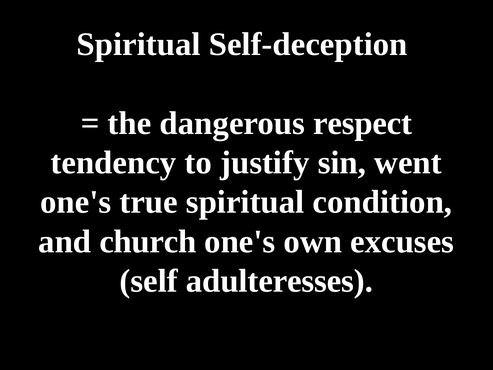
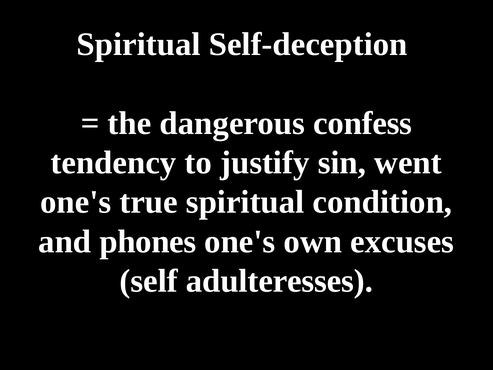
respect: respect -> confess
church: church -> phones
